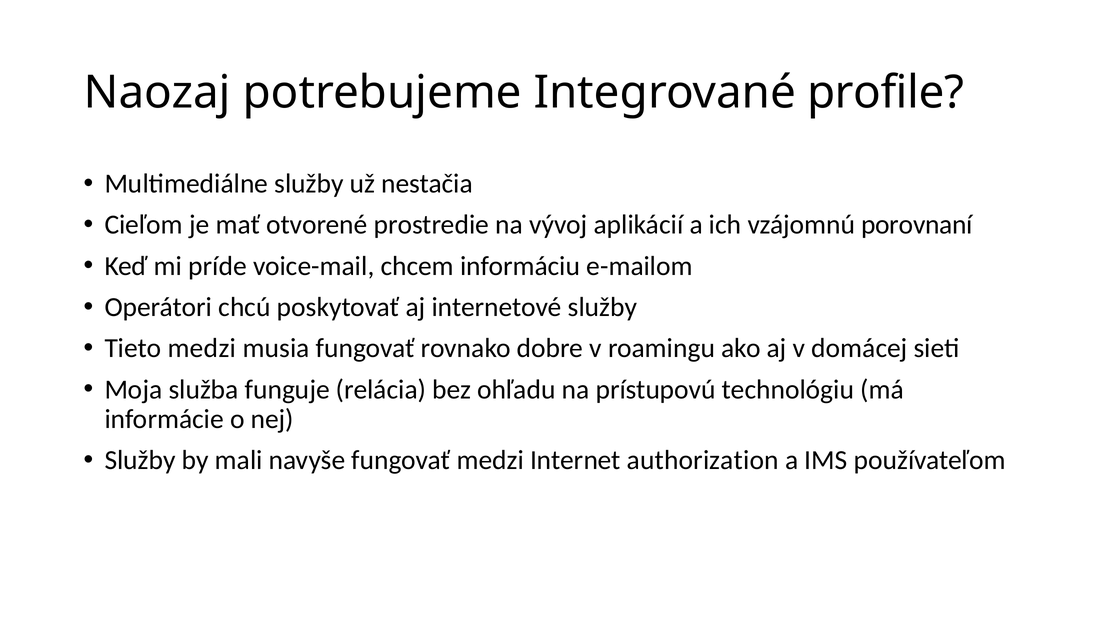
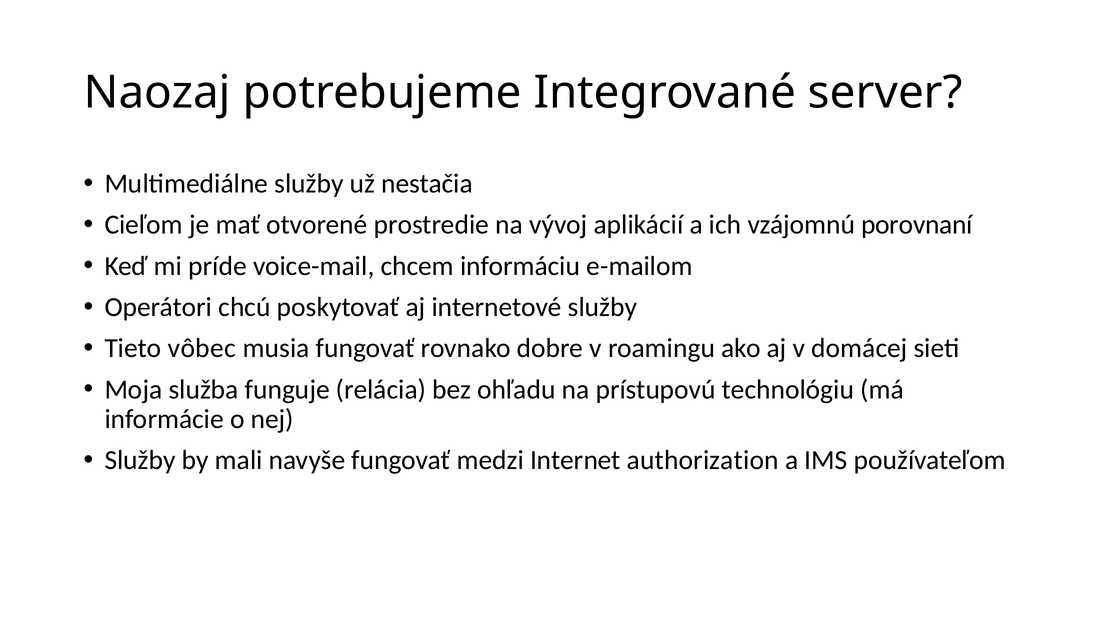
profile: profile -> server
Tieto medzi: medzi -> vôbec
